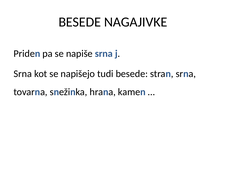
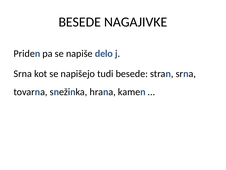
napiše srna: srna -> delo
